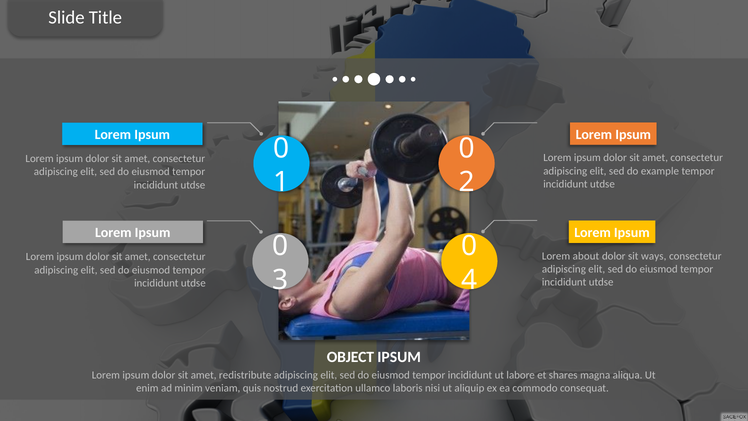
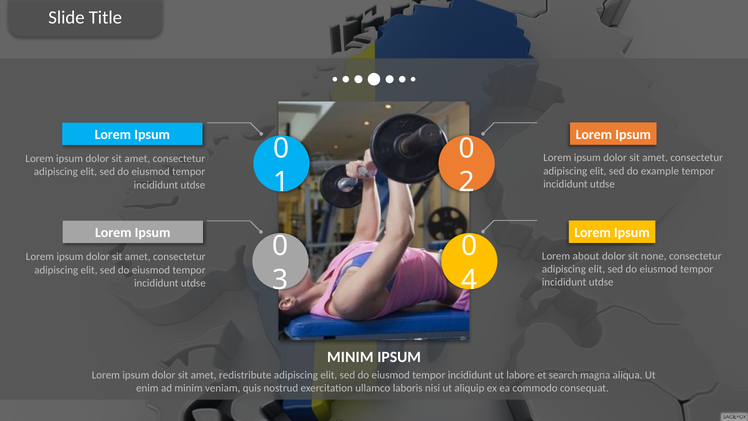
ways: ways -> none
OBJECT at (350, 357): OBJECT -> MINIM
shares: shares -> search
